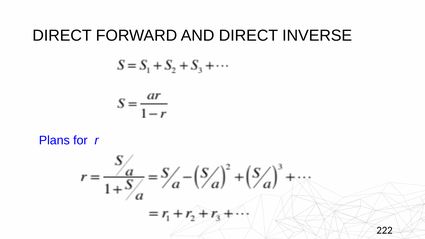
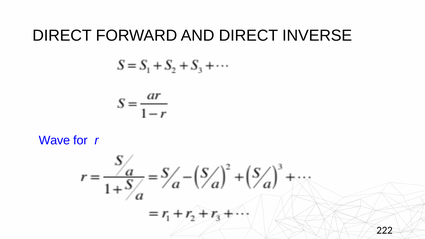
Plans: Plans -> Wave
